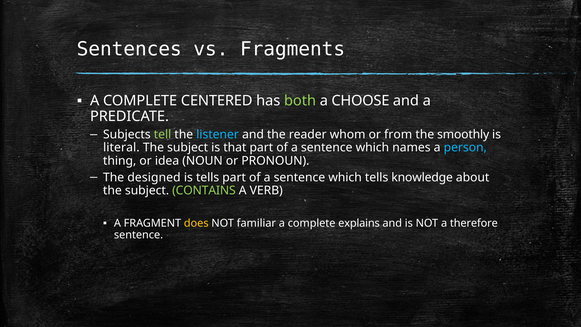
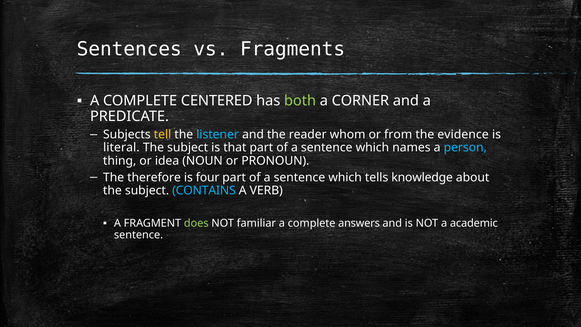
CHOOSE: CHOOSE -> CORNER
tell colour: light green -> yellow
smoothly: smoothly -> evidence
designed: designed -> therefore
is tells: tells -> four
CONTAINS colour: light green -> light blue
does colour: yellow -> light green
explains: explains -> answers
therefore: therefore -> academic
